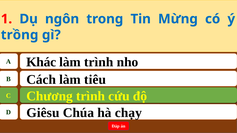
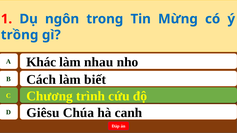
làm trình: trình -> nhau
tiêu: tiêu -> biết
chạy: chạy -> canh
